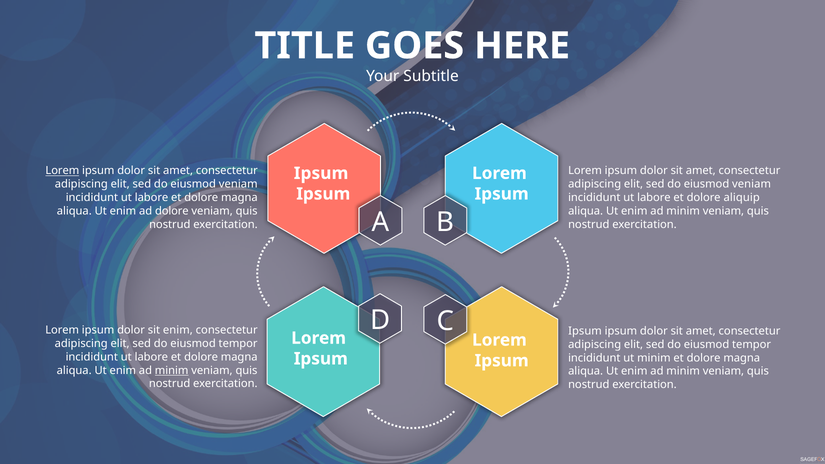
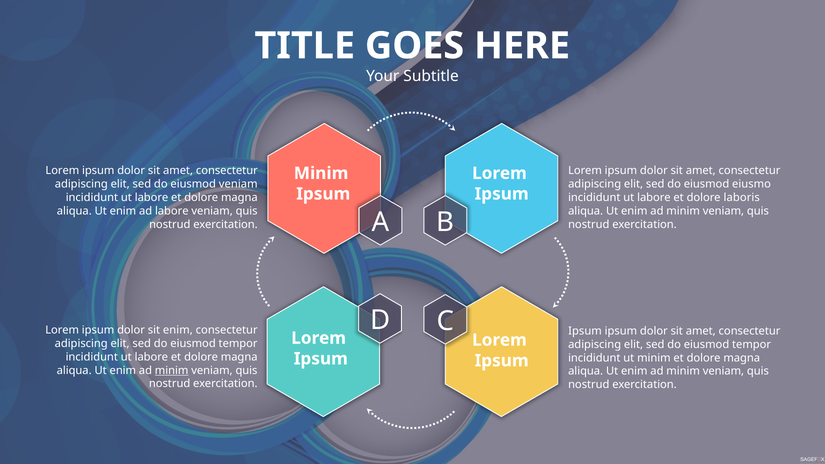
Lorem at (62, 171) underline: present -> none
Ipsum at (321, 173): Ipsum -> Minim
veniam at (752, 184): veniam -> eiusmo
aliquip: aliquip -> laboris
ad dolore: dolore -> labore
